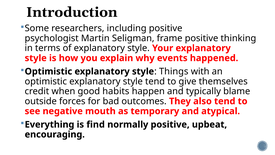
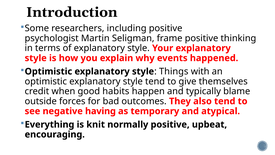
mouth: mouth -> having
find: find -> knit
